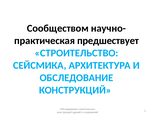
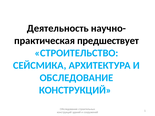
Сообществом: Сообществом -> Деятельность
